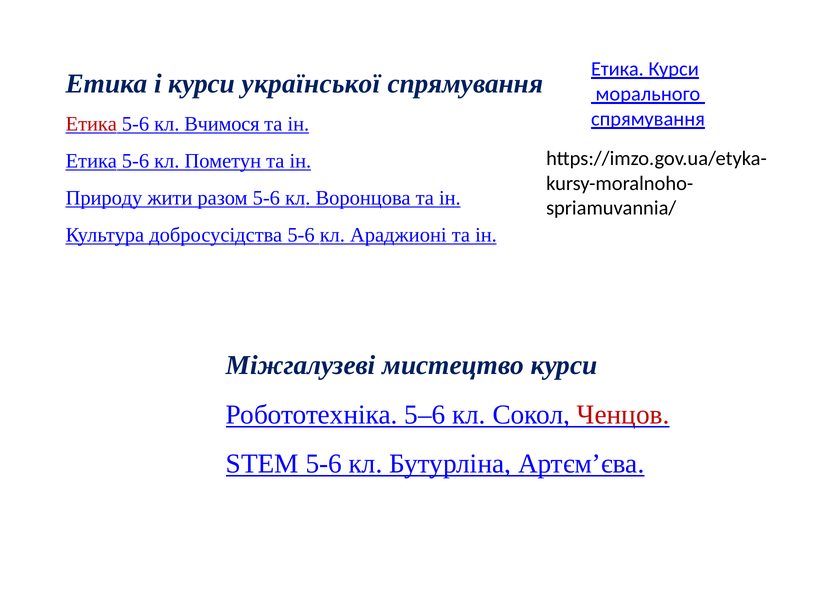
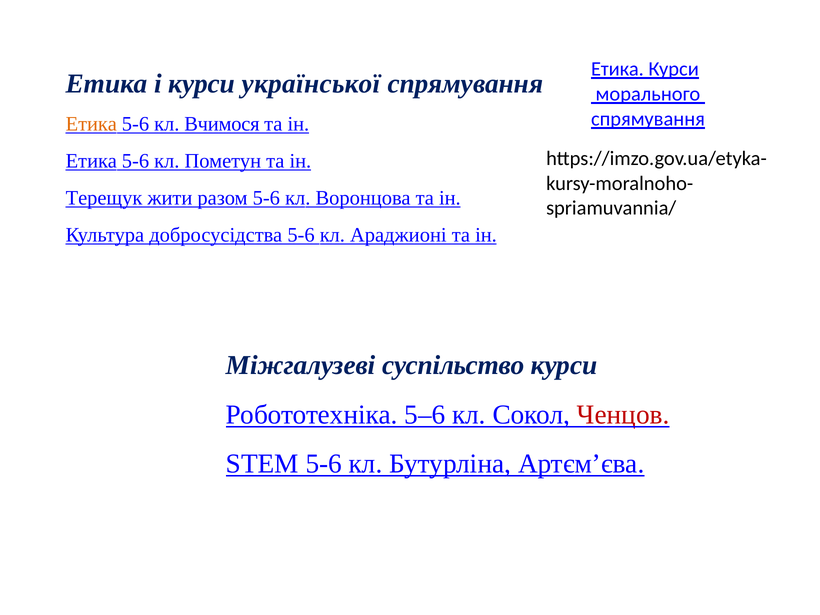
Етика at (91, 124) colour: red -> orange
Природу: Природу -> Терещук
мистецтво: мистецтво -> суспільство
